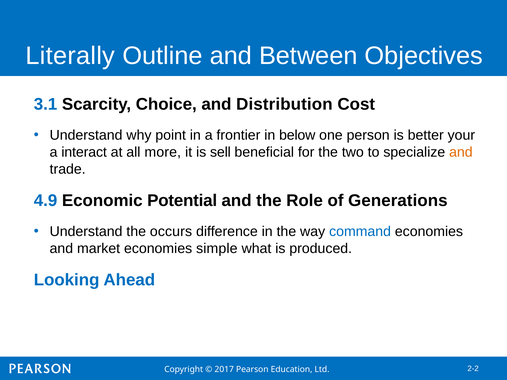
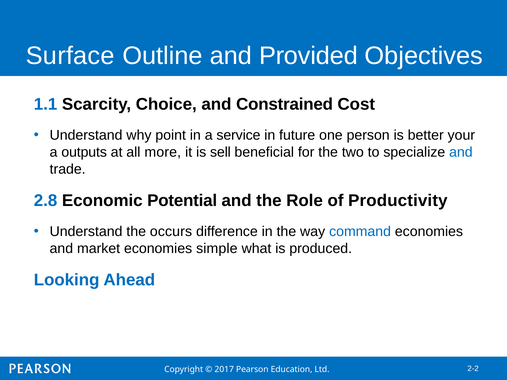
Literally: Literally -> Surface
Between: Between -> Provided
3.1: 3.1 -> 1.1
Distribution: Distribution -> Constrained
frontier: frontier -> service
below: below -> future
interact: interact -> outputs
and at (461, 152) colour: orange -> blue
4.9: 4.9 -> 2.8
Generations: Generations -> Productivity
